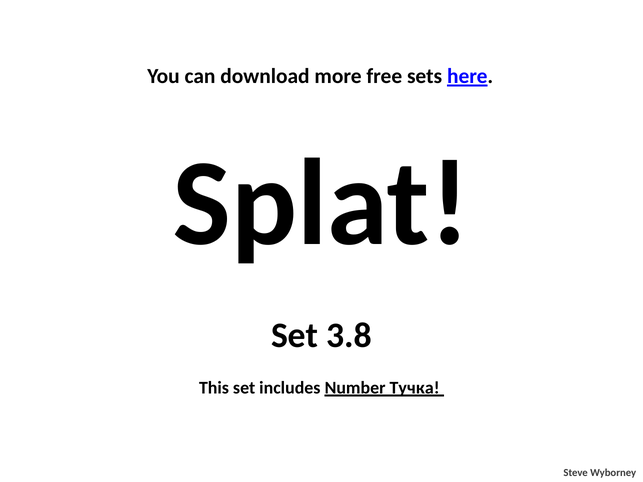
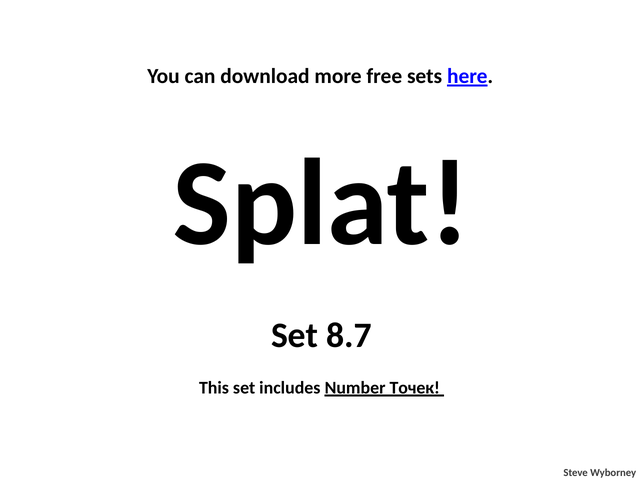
3.8: 3.8 -> 8.7
Тучка: Тучка -> Точек
